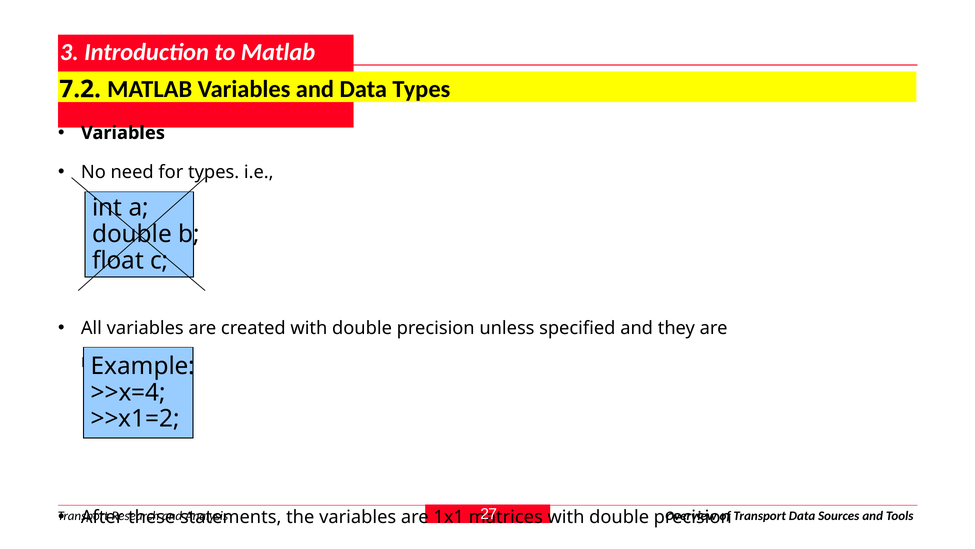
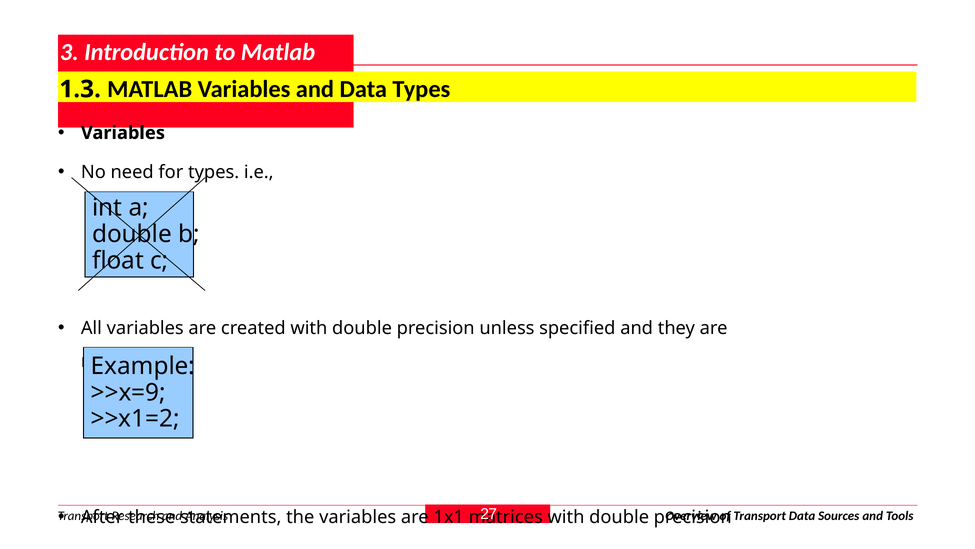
7.2: 7.2 -> 1.3
>>x=4: >>x=4 -> >>x=9
